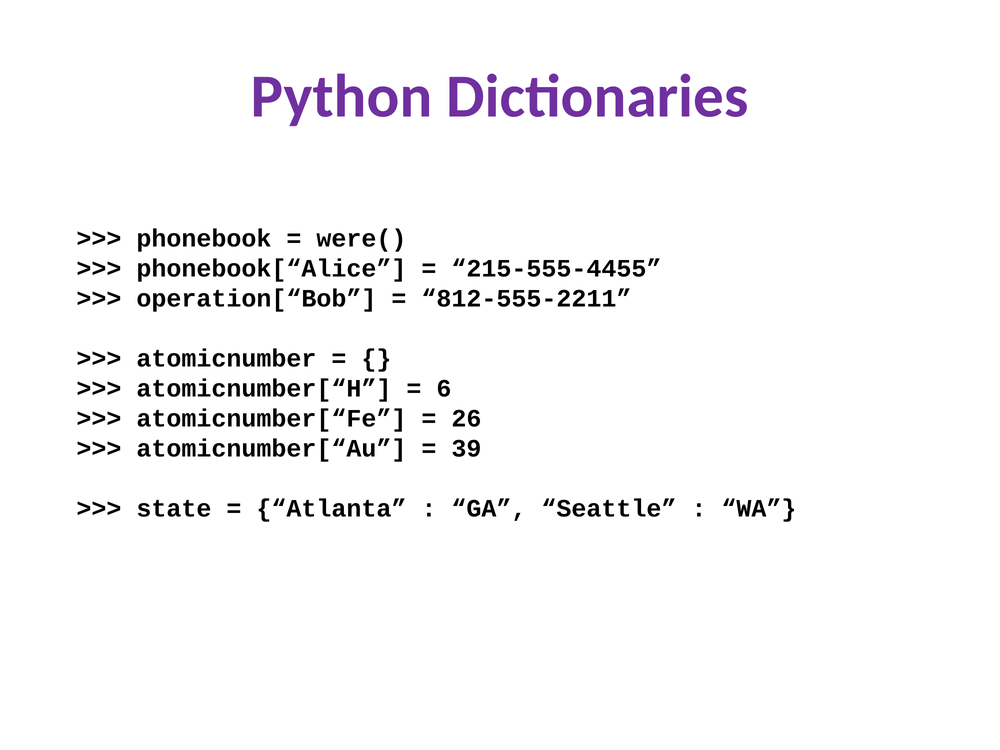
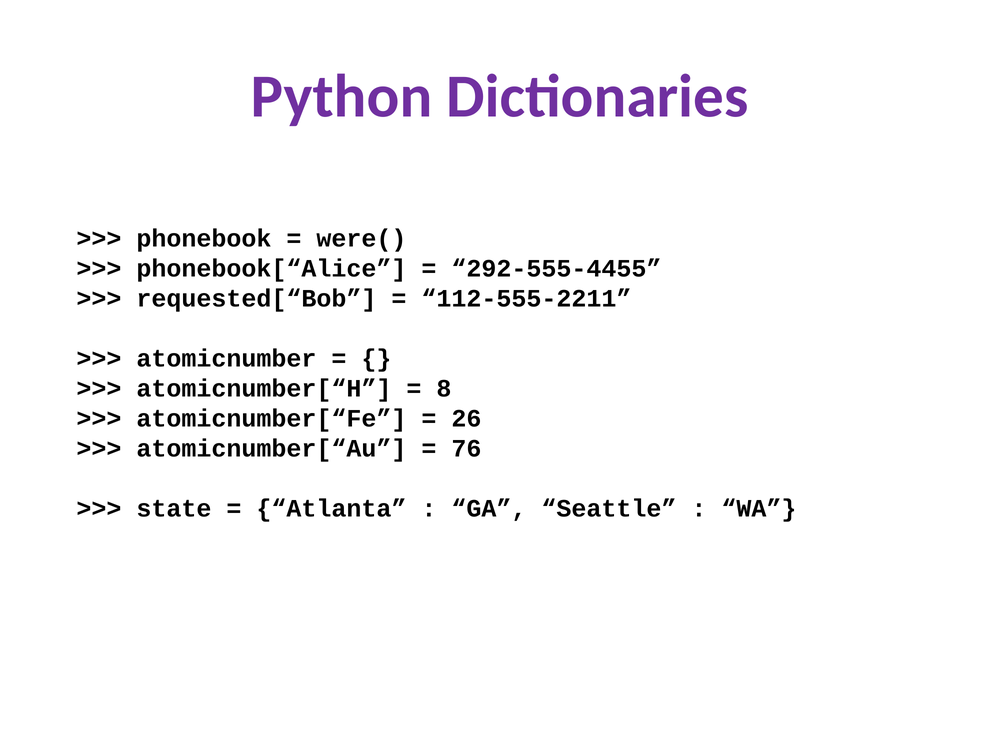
215-555-4455: 215-555-4455 -> 292-555-4455
operation[“Bob: operation[“Bob -> requested[“Bob
812-555-2211: 812-555-2211 -> 112-555-2211
6: 6 -> 8
39: 39 -> 76
